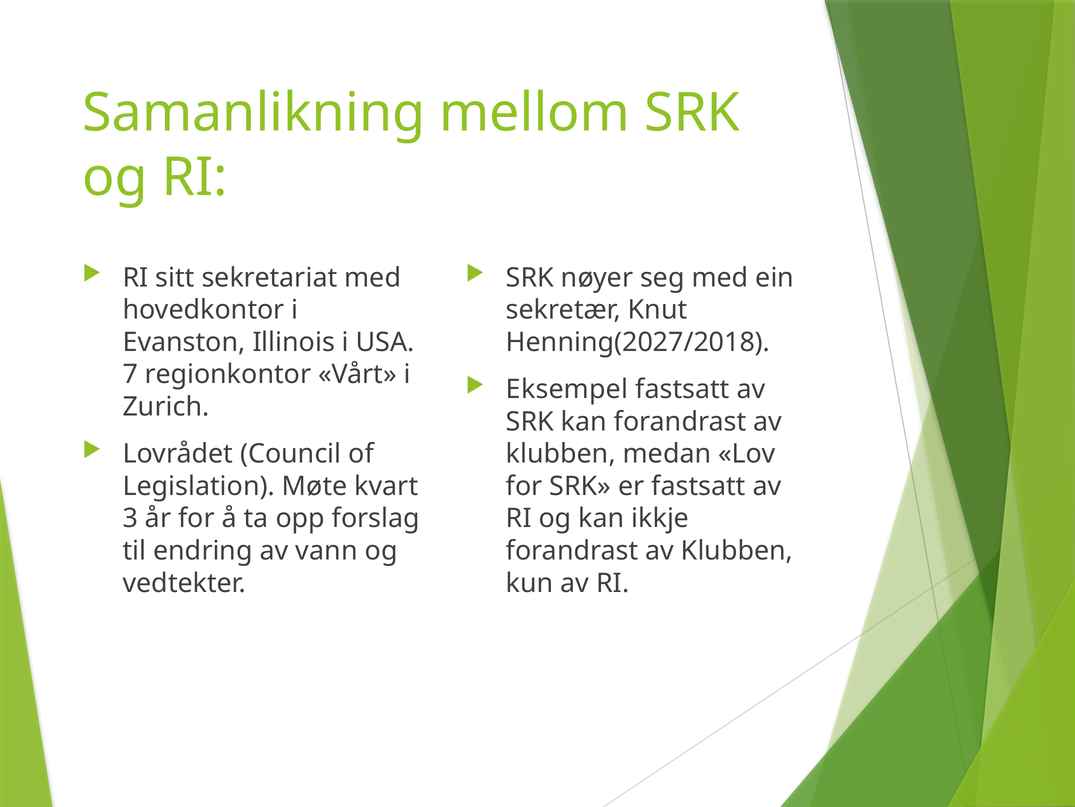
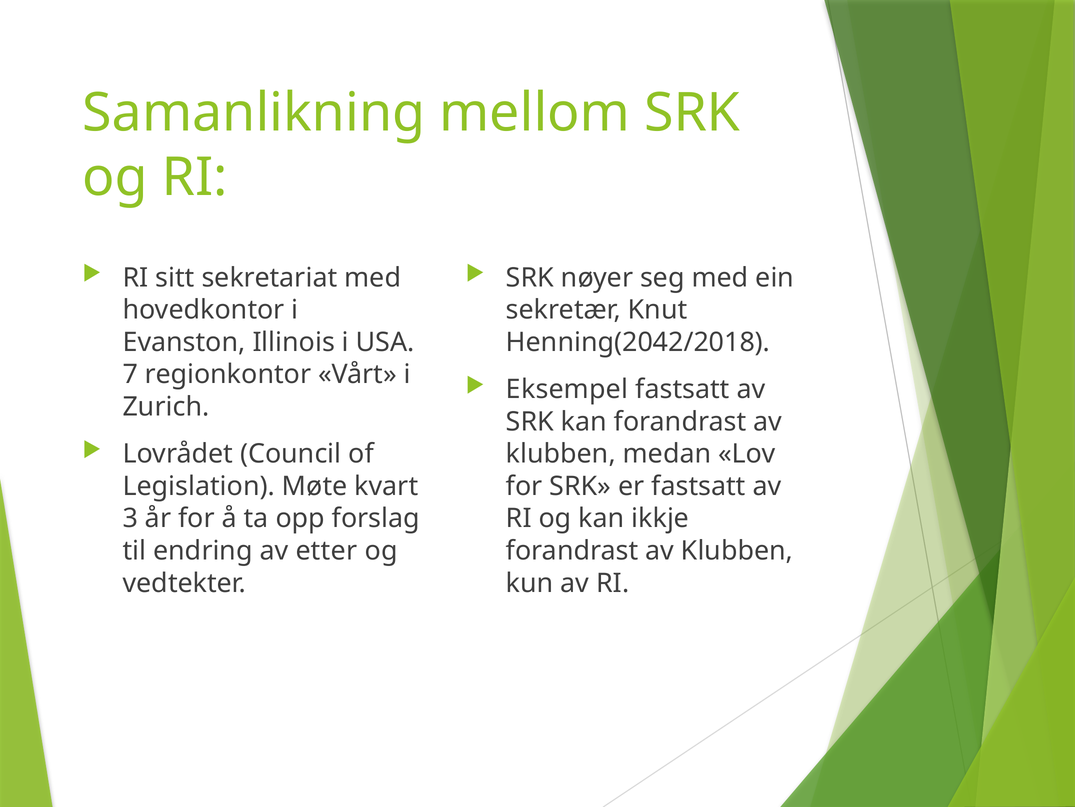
Henning(2027/2018: Henning(2027/2018 -> Henning(2042/2018
vann: vann -> etter
